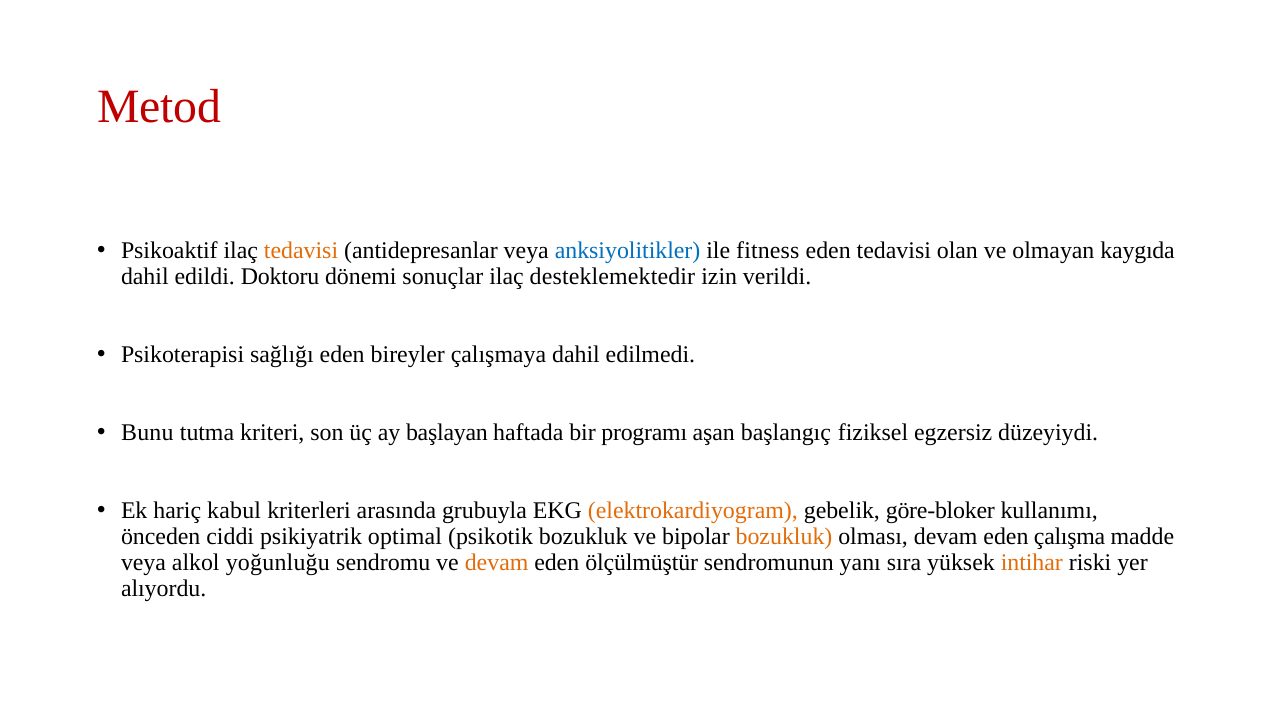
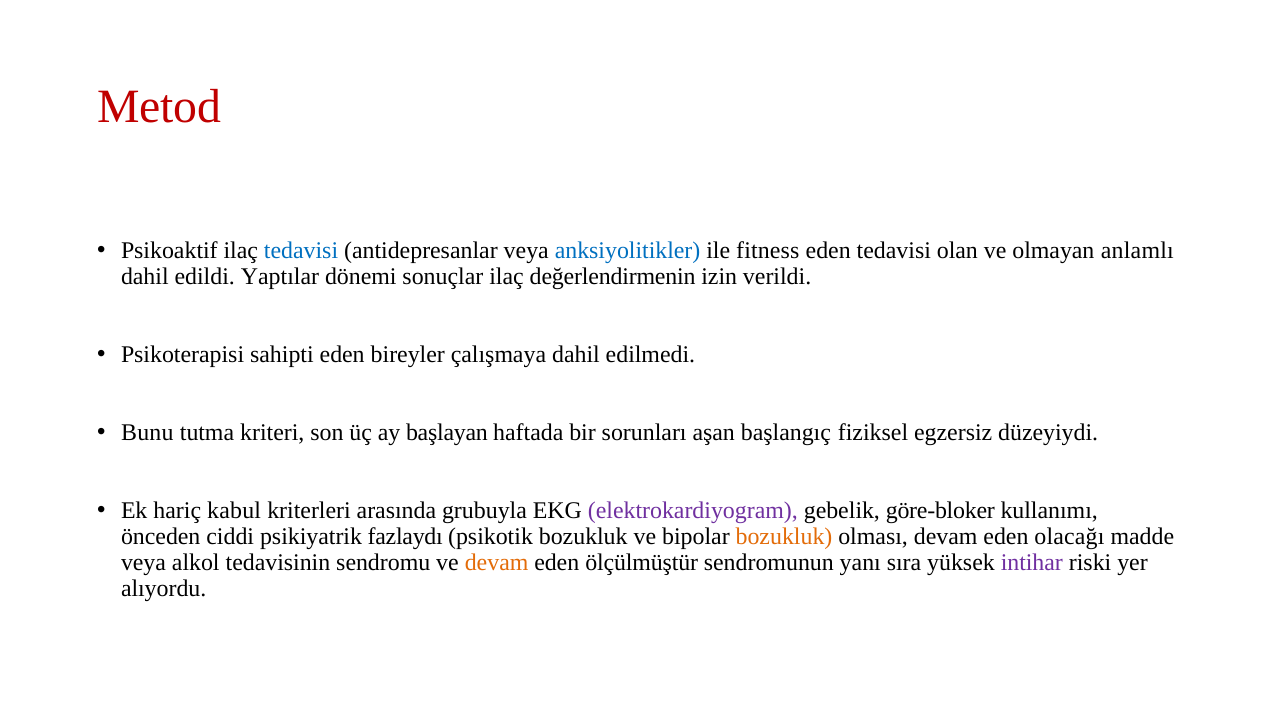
tedavisi at (301, 250) colour: orange -> blue
kaygıda: kaygıda -> anlamlı
Doktoru: Doktoru -> Yaptılar
desteklemektedir: desteklemektedir -> değerlendirmenin
sağlığı: sağlığı -> sahipti
programı: programı -> sorunları
elektrokardiyogram colour: orange -> purple
optimal: optimal -> fazlaydı
çalışma: çalışma -> olacağı
yoğunluğu: yoğunluğu -> tedavisinin
intihar colour: orange -> purple
